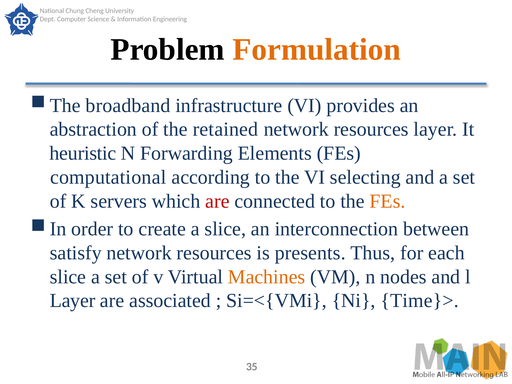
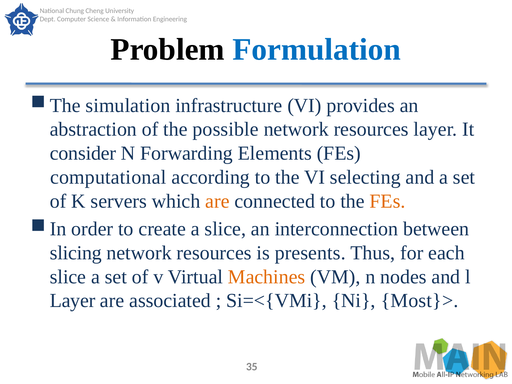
Formulation colour: orange -> blue
broadband: broadband -> simulation
retained: retained -> possible
heuristic: heuristic -> consider
are at (217, 201) colour: red -> orange
satisfy: satisfy -> slicing
Time}>: Time}> -> Most}>
